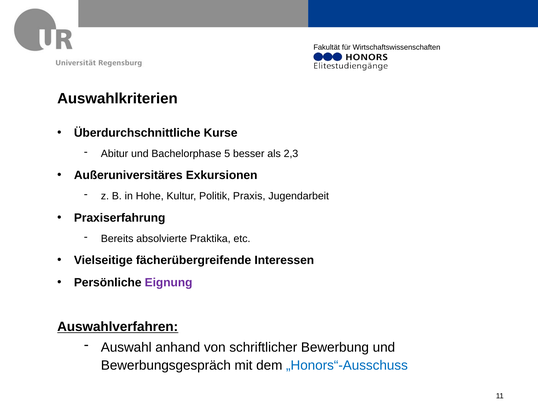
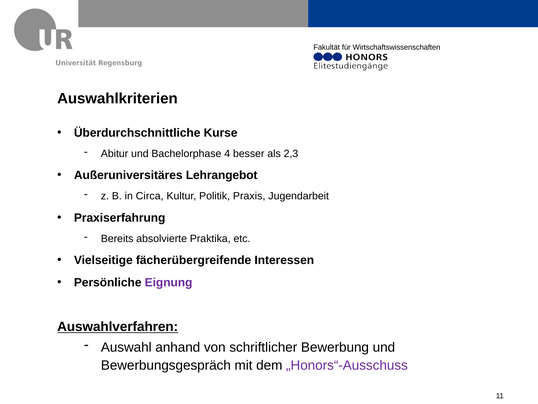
5: 5 -> 4
Exkursionen: Exkursionen -> Lehrangebot
Hohe: Hohe -> Circa
„Honors“-Ausschuss colour: blue -> purple
